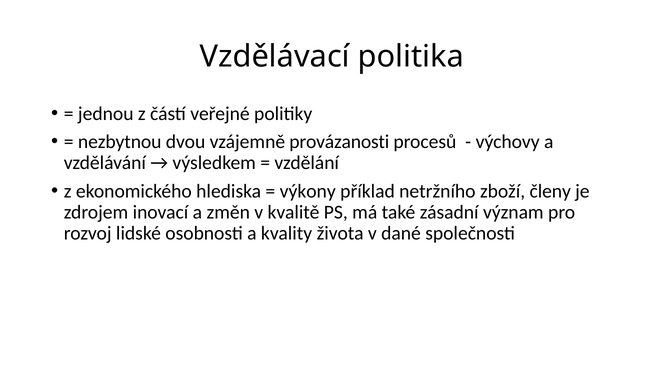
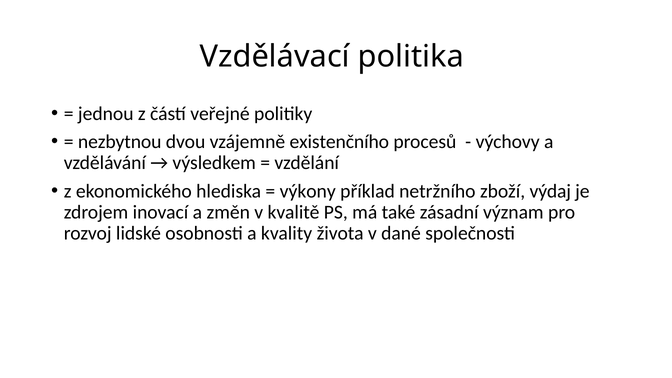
provázanosti: provázanosti -> existenčního
členy: členy -> výdaj
